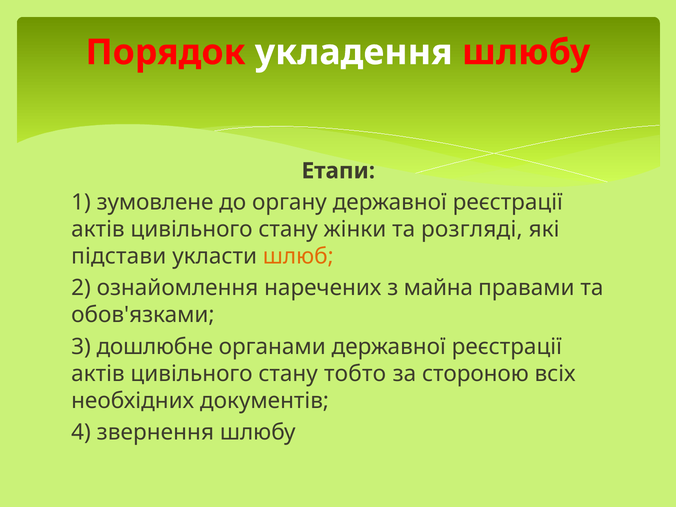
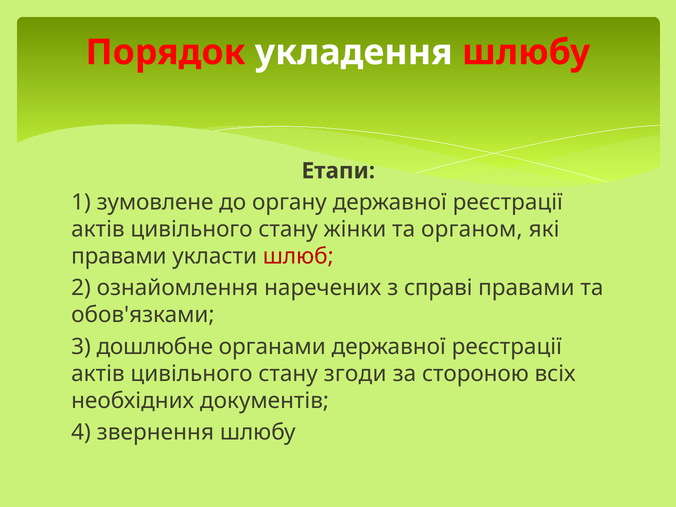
розгляді: розгляді -> органом
підстави at (119, 256): підстави -> правами
шлюб colour: orange -> red
майна: майна -> справі
тобто: тобто -> згоди
